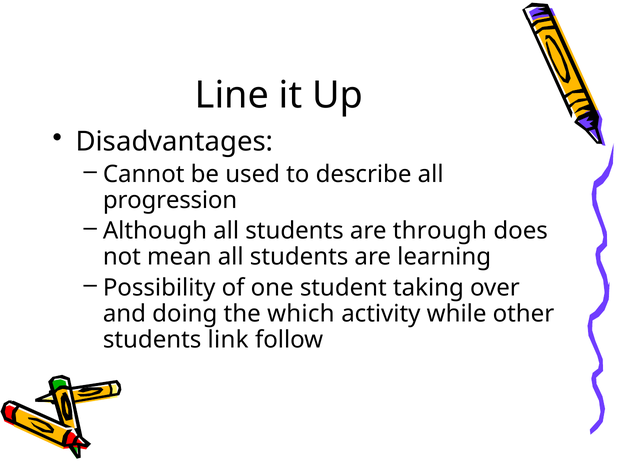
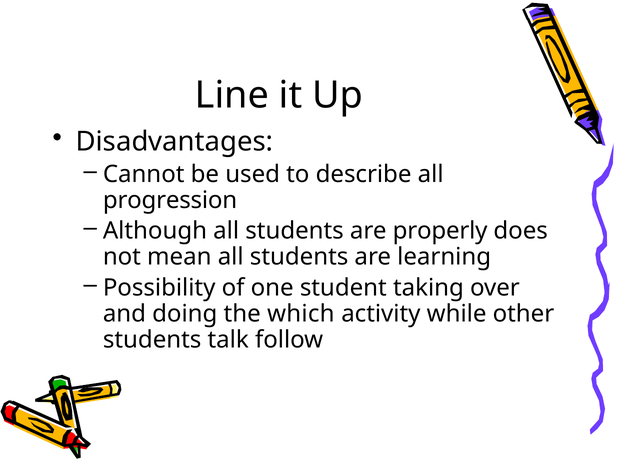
through: through -> properly
link: link -> talk
